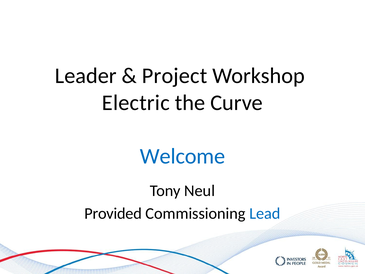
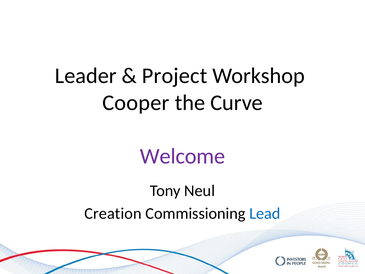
Electric: Electric -> Cooper
Welcome colour: blue -> purple
Provided: Provided -> Creation
